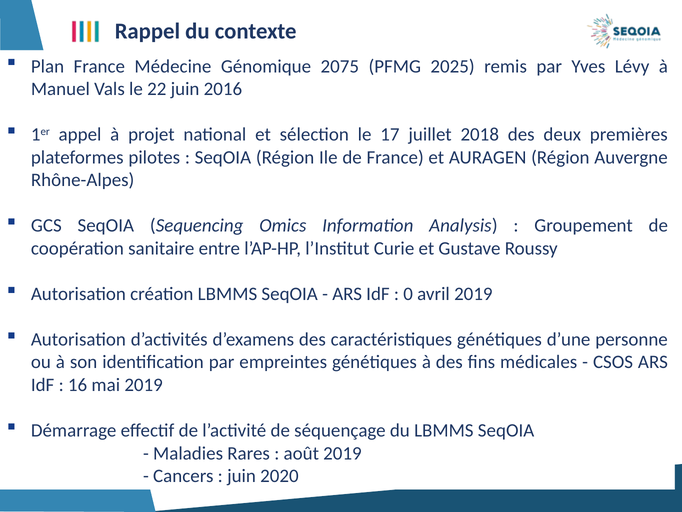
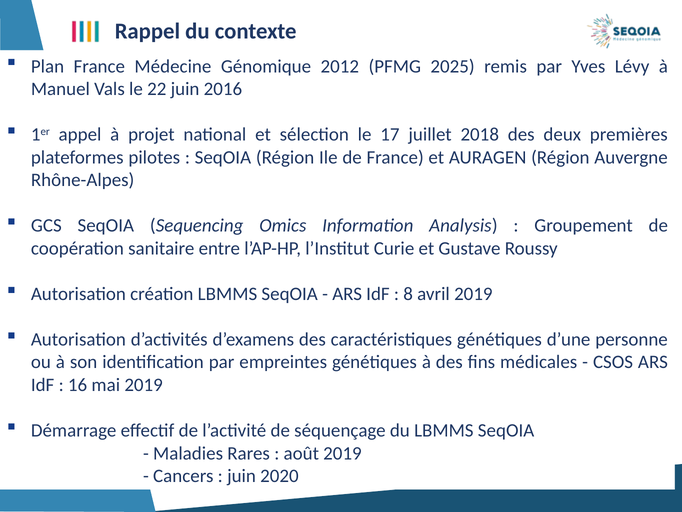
2075: 2075 -> 2012
0: 0 -> 8
